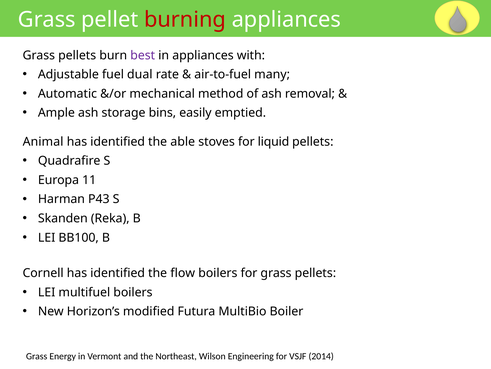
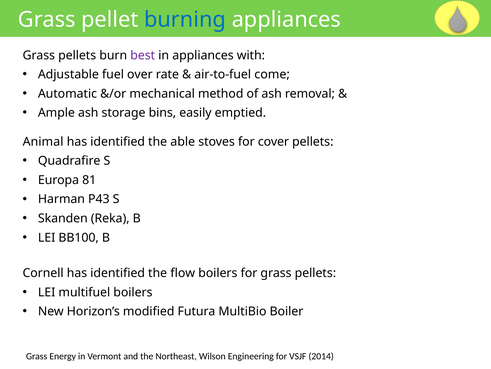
burning colour: red -> blue
dual: dual -> over
many: many -> come
liquid: liquid -> cover
11: 11 -> 81
